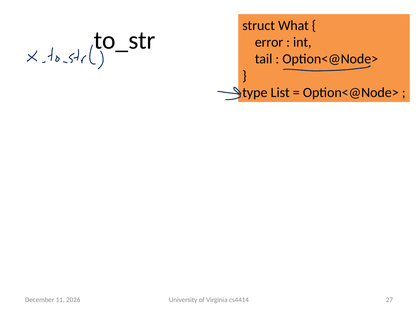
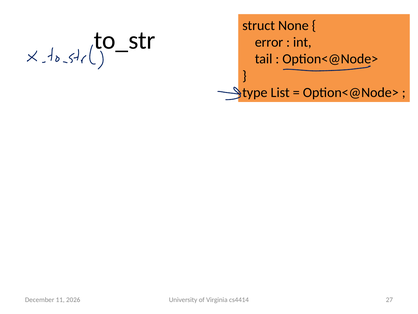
What: What -> None
